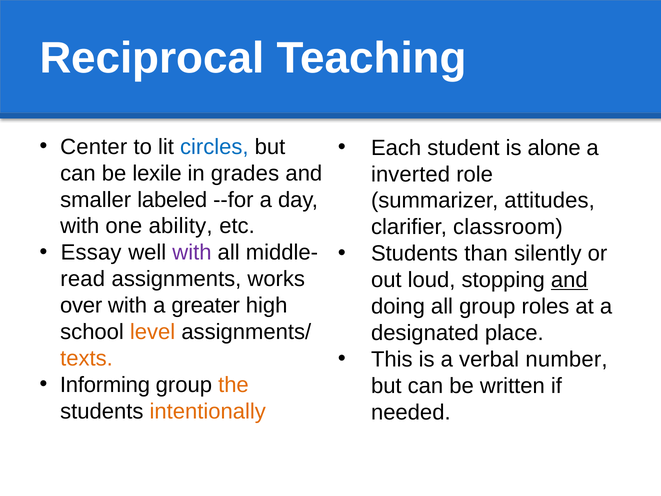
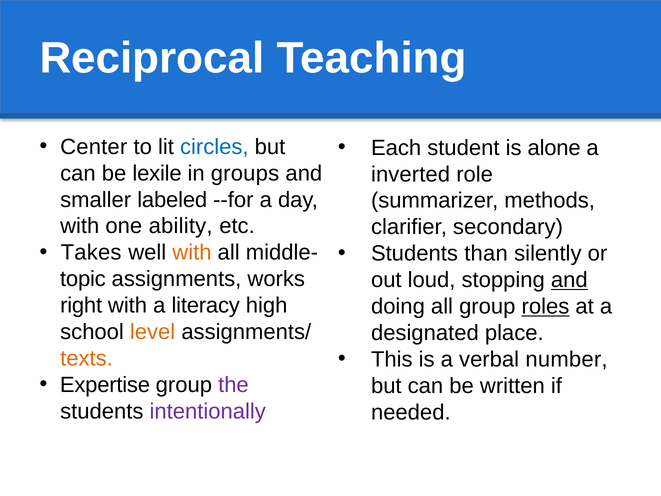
grades: grades -> groups
attitudes: attitudes -> methods
classroom: classroom -> secondary
Essay: Essay -> Takes
with at (192, 253) colour: purple -> orange
read: read -> topic
over: over -> right
greater: greater -> literacy
roles underline: none -> present
Informing: Informing -> Expertise
the colour: orange -> purple
intentionally colour: orange -> purple
